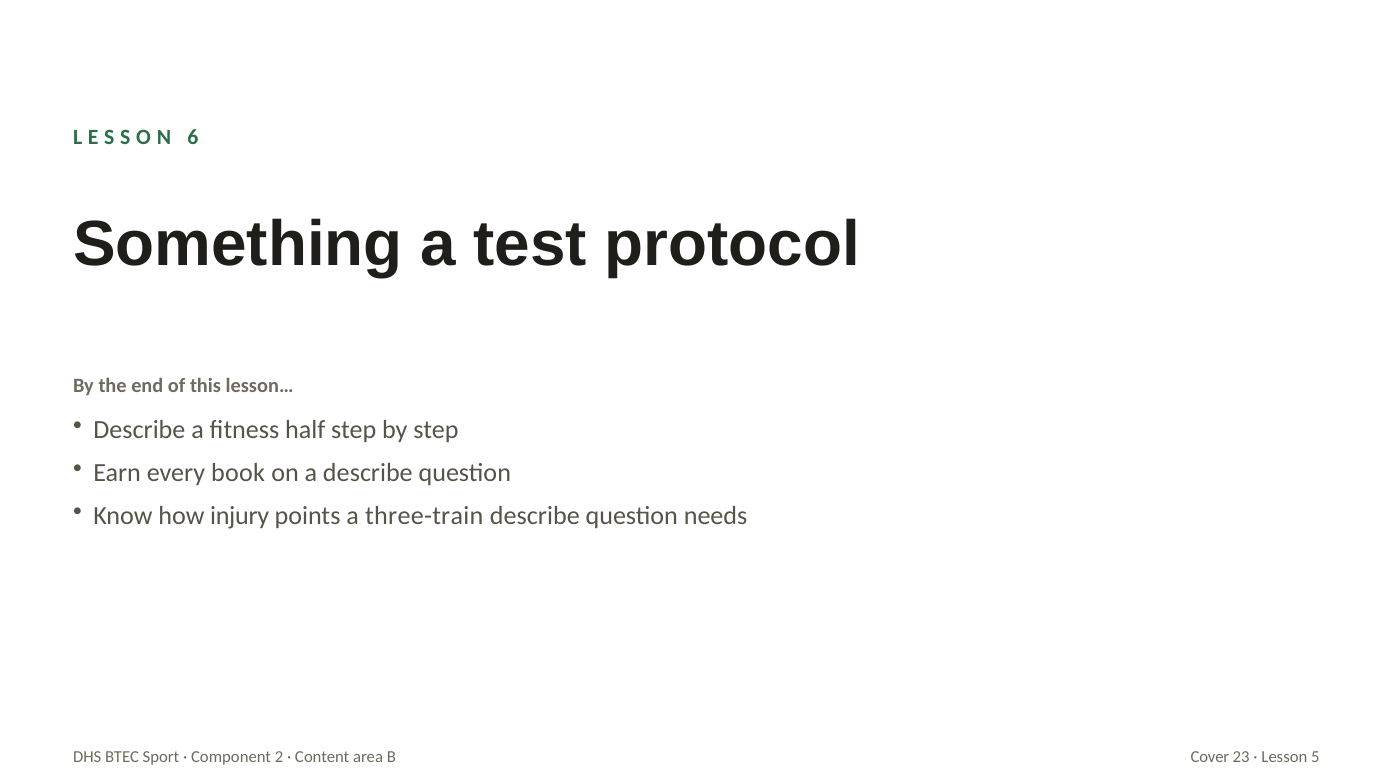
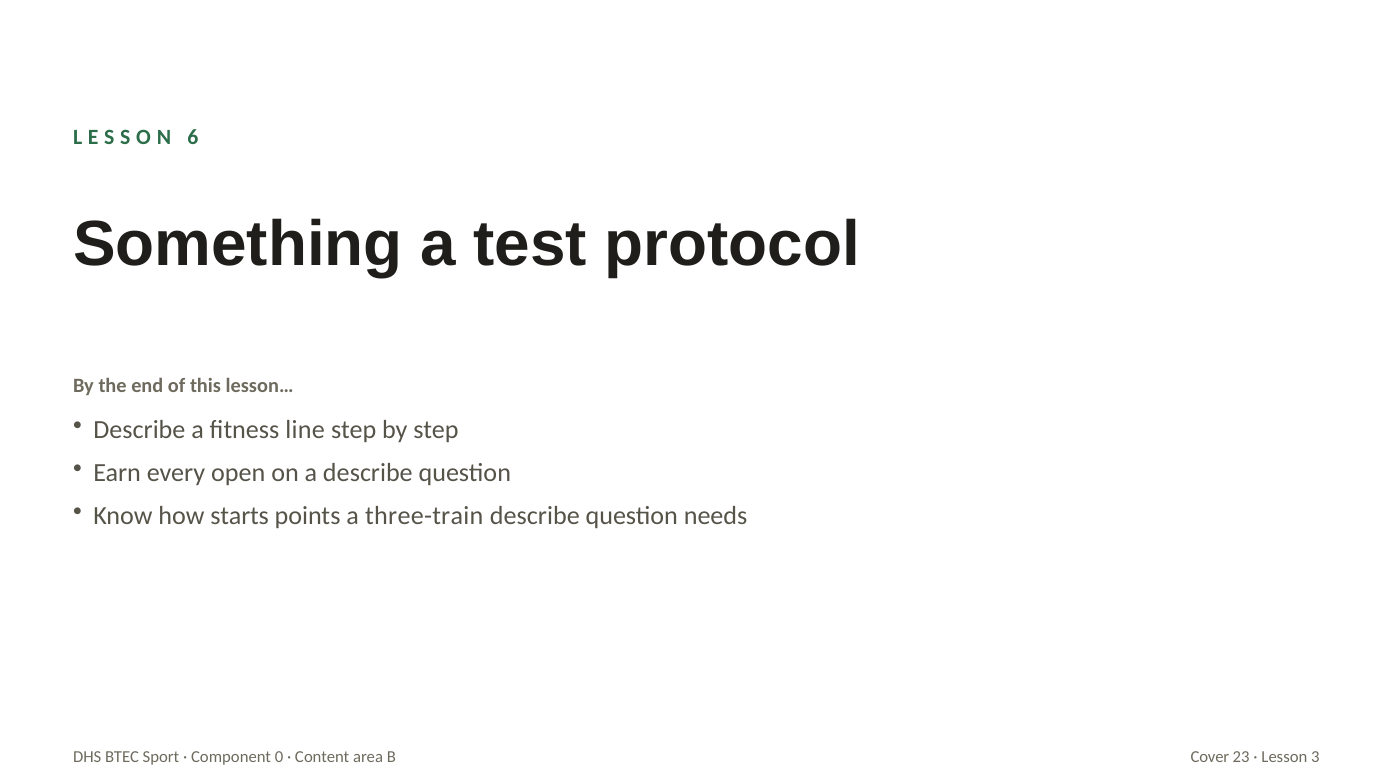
half: half -> line
book: book -> open
injury: injury -> starts
2: 2 -> 0
5: 5 -> 3
